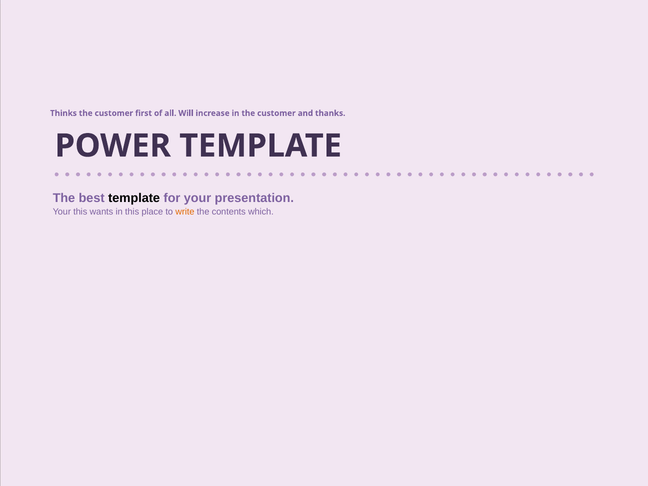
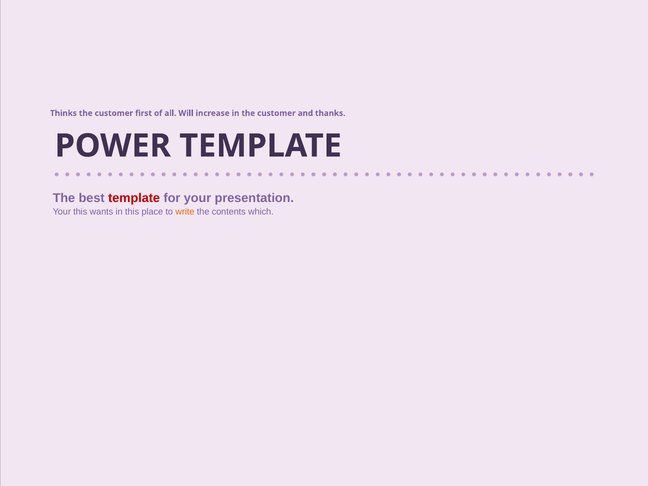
template at (134, 198) colour: black -> red
